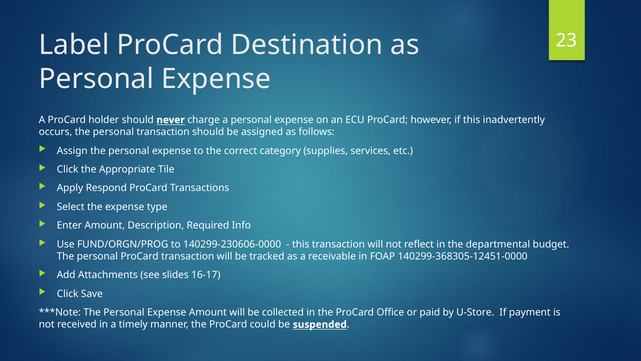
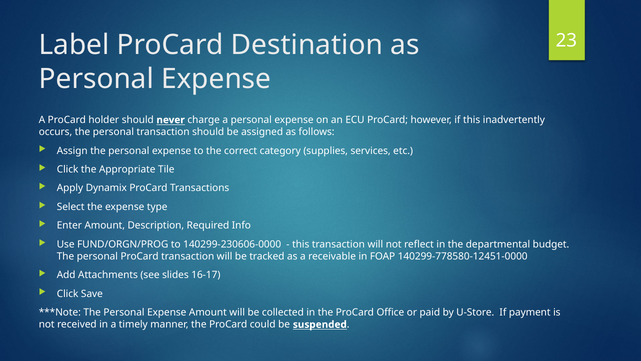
Respond: Respond -> Dynamix
140299-368305-12451-0000: 140299-368305-12451-0000 -> 140299-778580-12451-0000
